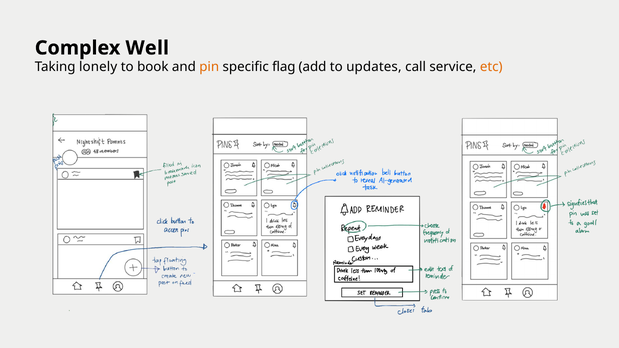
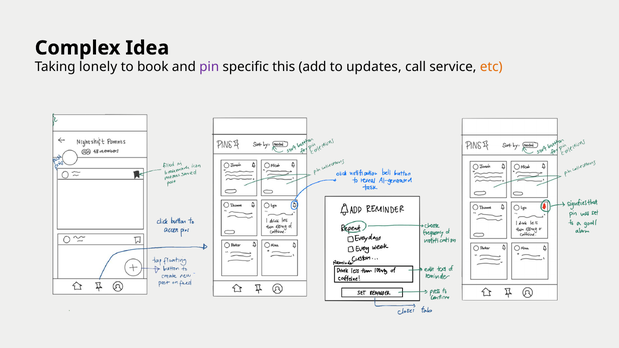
Well: Well -> Idea
pin colour: orange -> purple
flag: flag -> this
